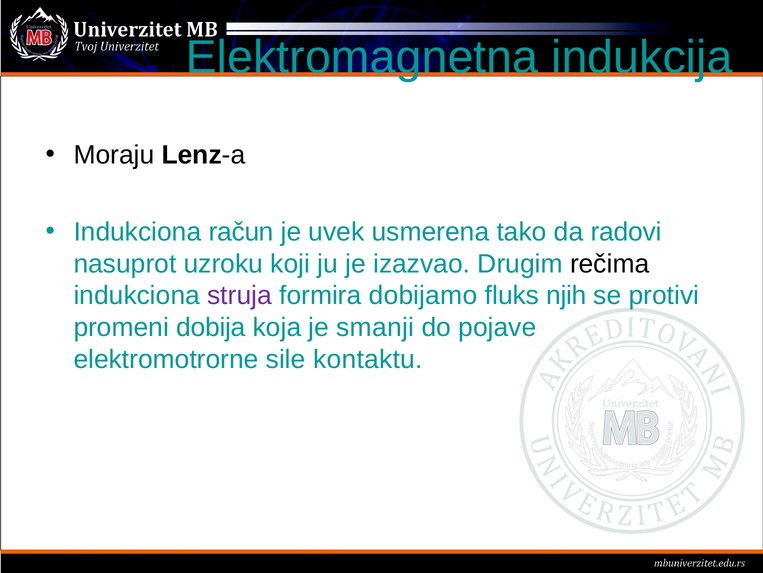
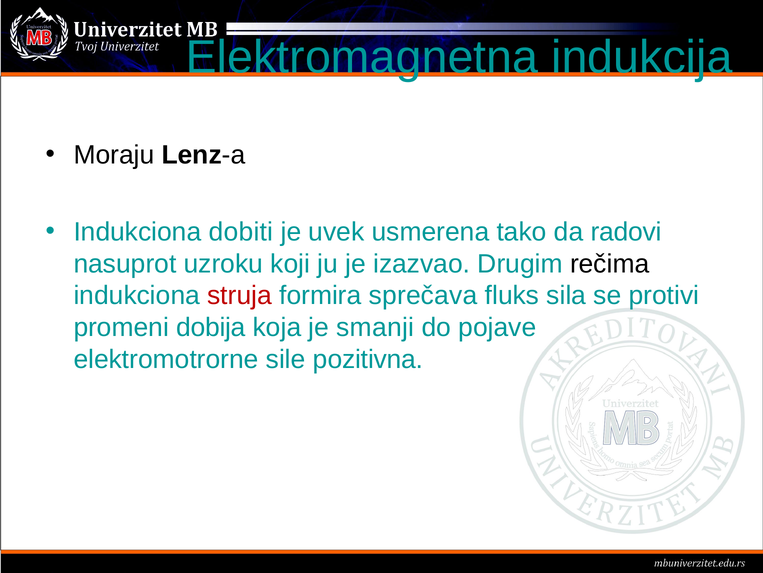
račun: račun -> dobiti
struja colour: purple -> red
dobijamo: dobijamo -> sprečava
njih: njih -> sila
kontaktu: kontaktu -> pozitivna
